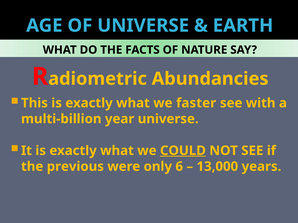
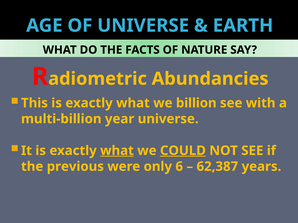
faster: faster -> billion
what at (117, 151) underline: none -> present
13,000: 13,000 -> 62,387
